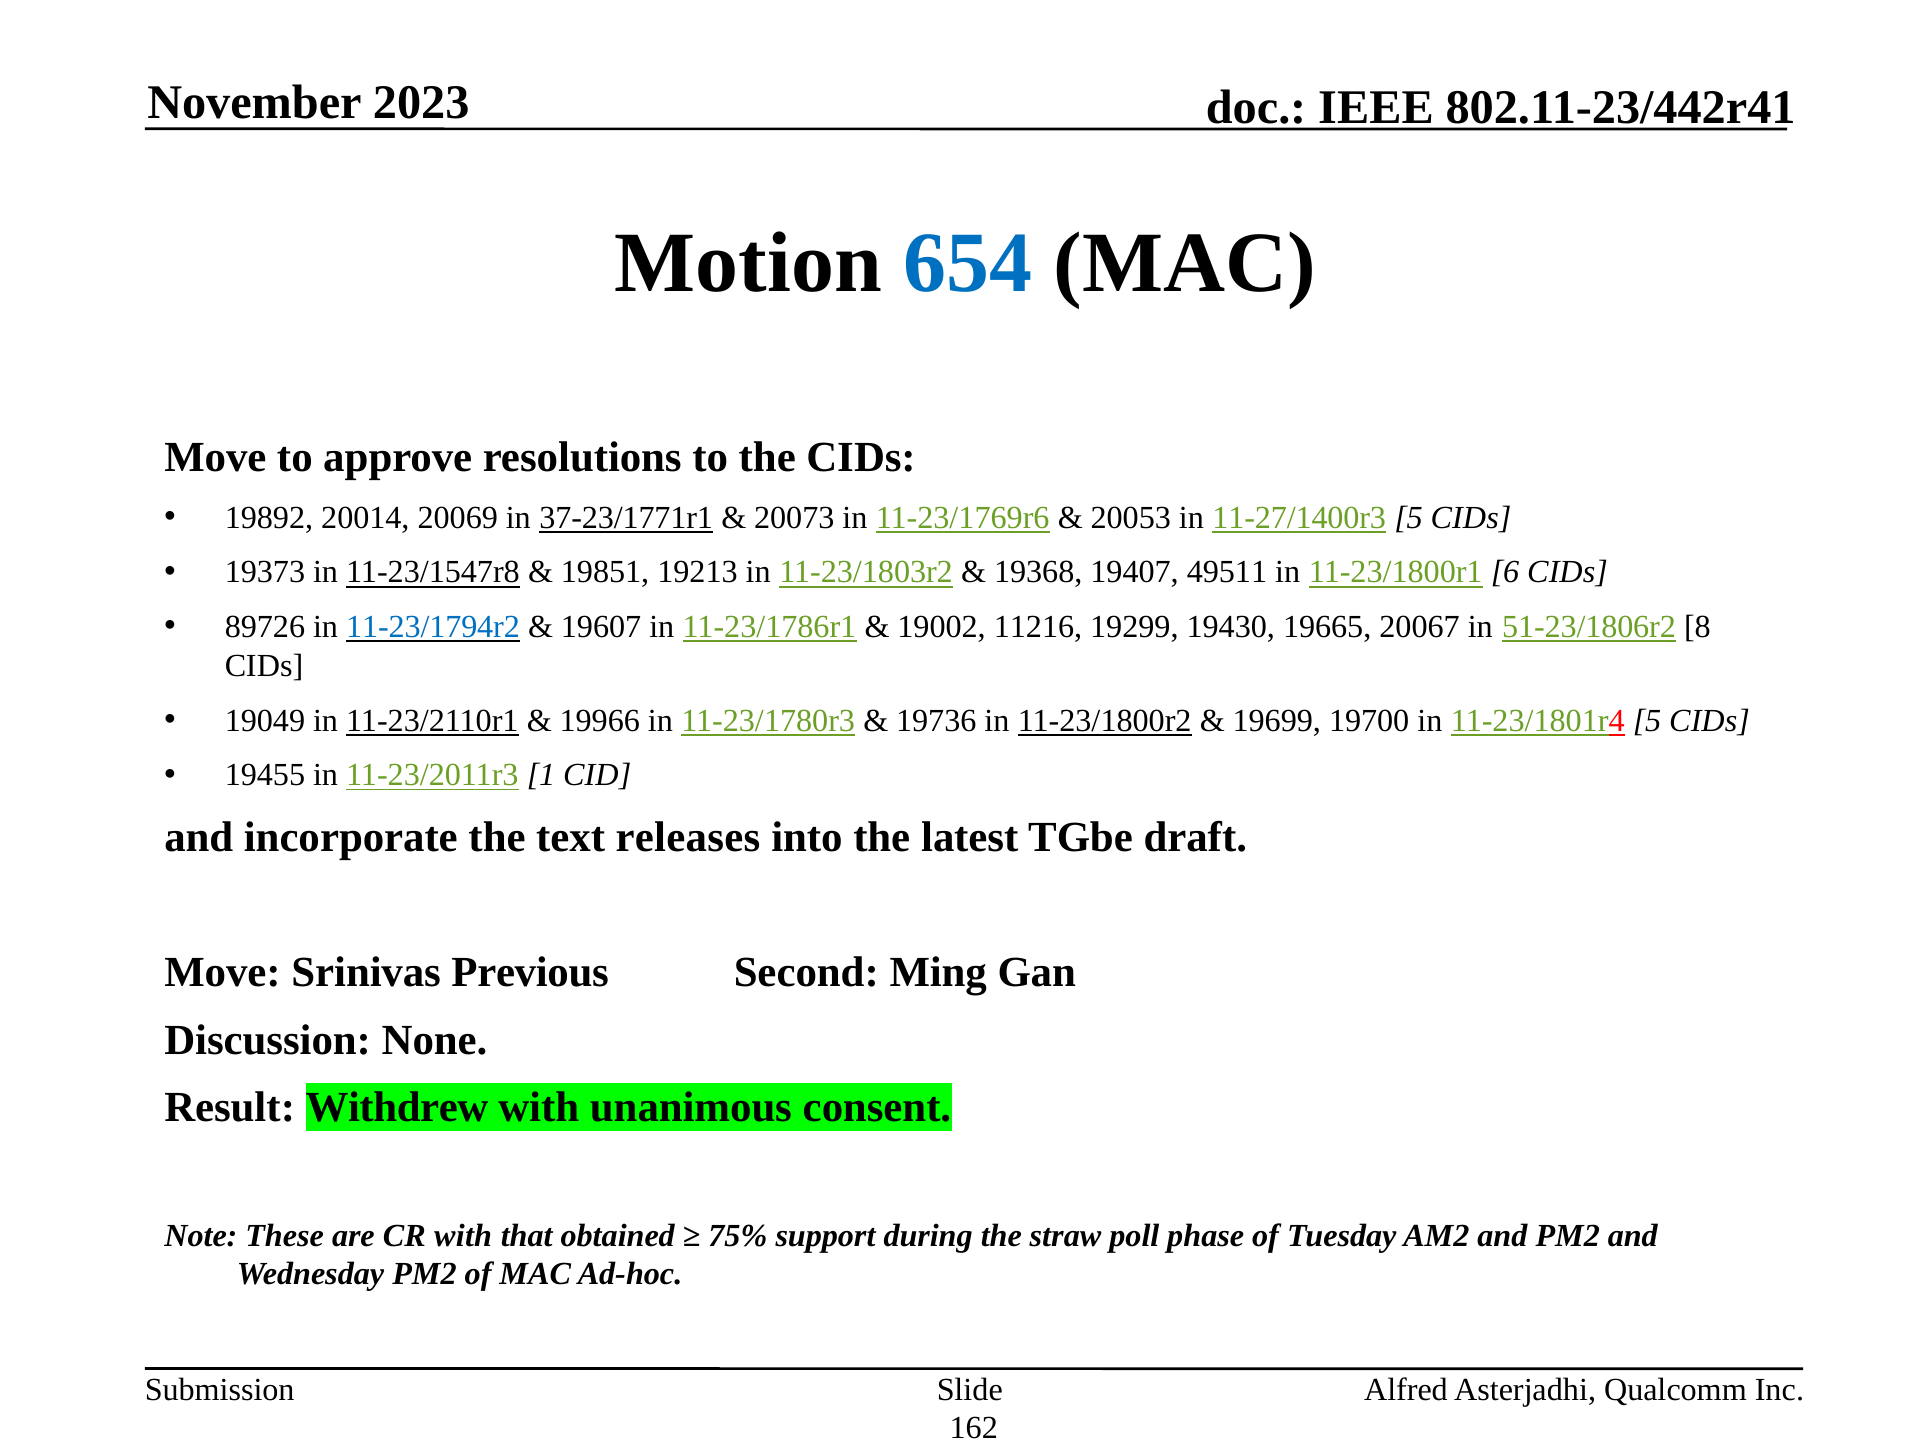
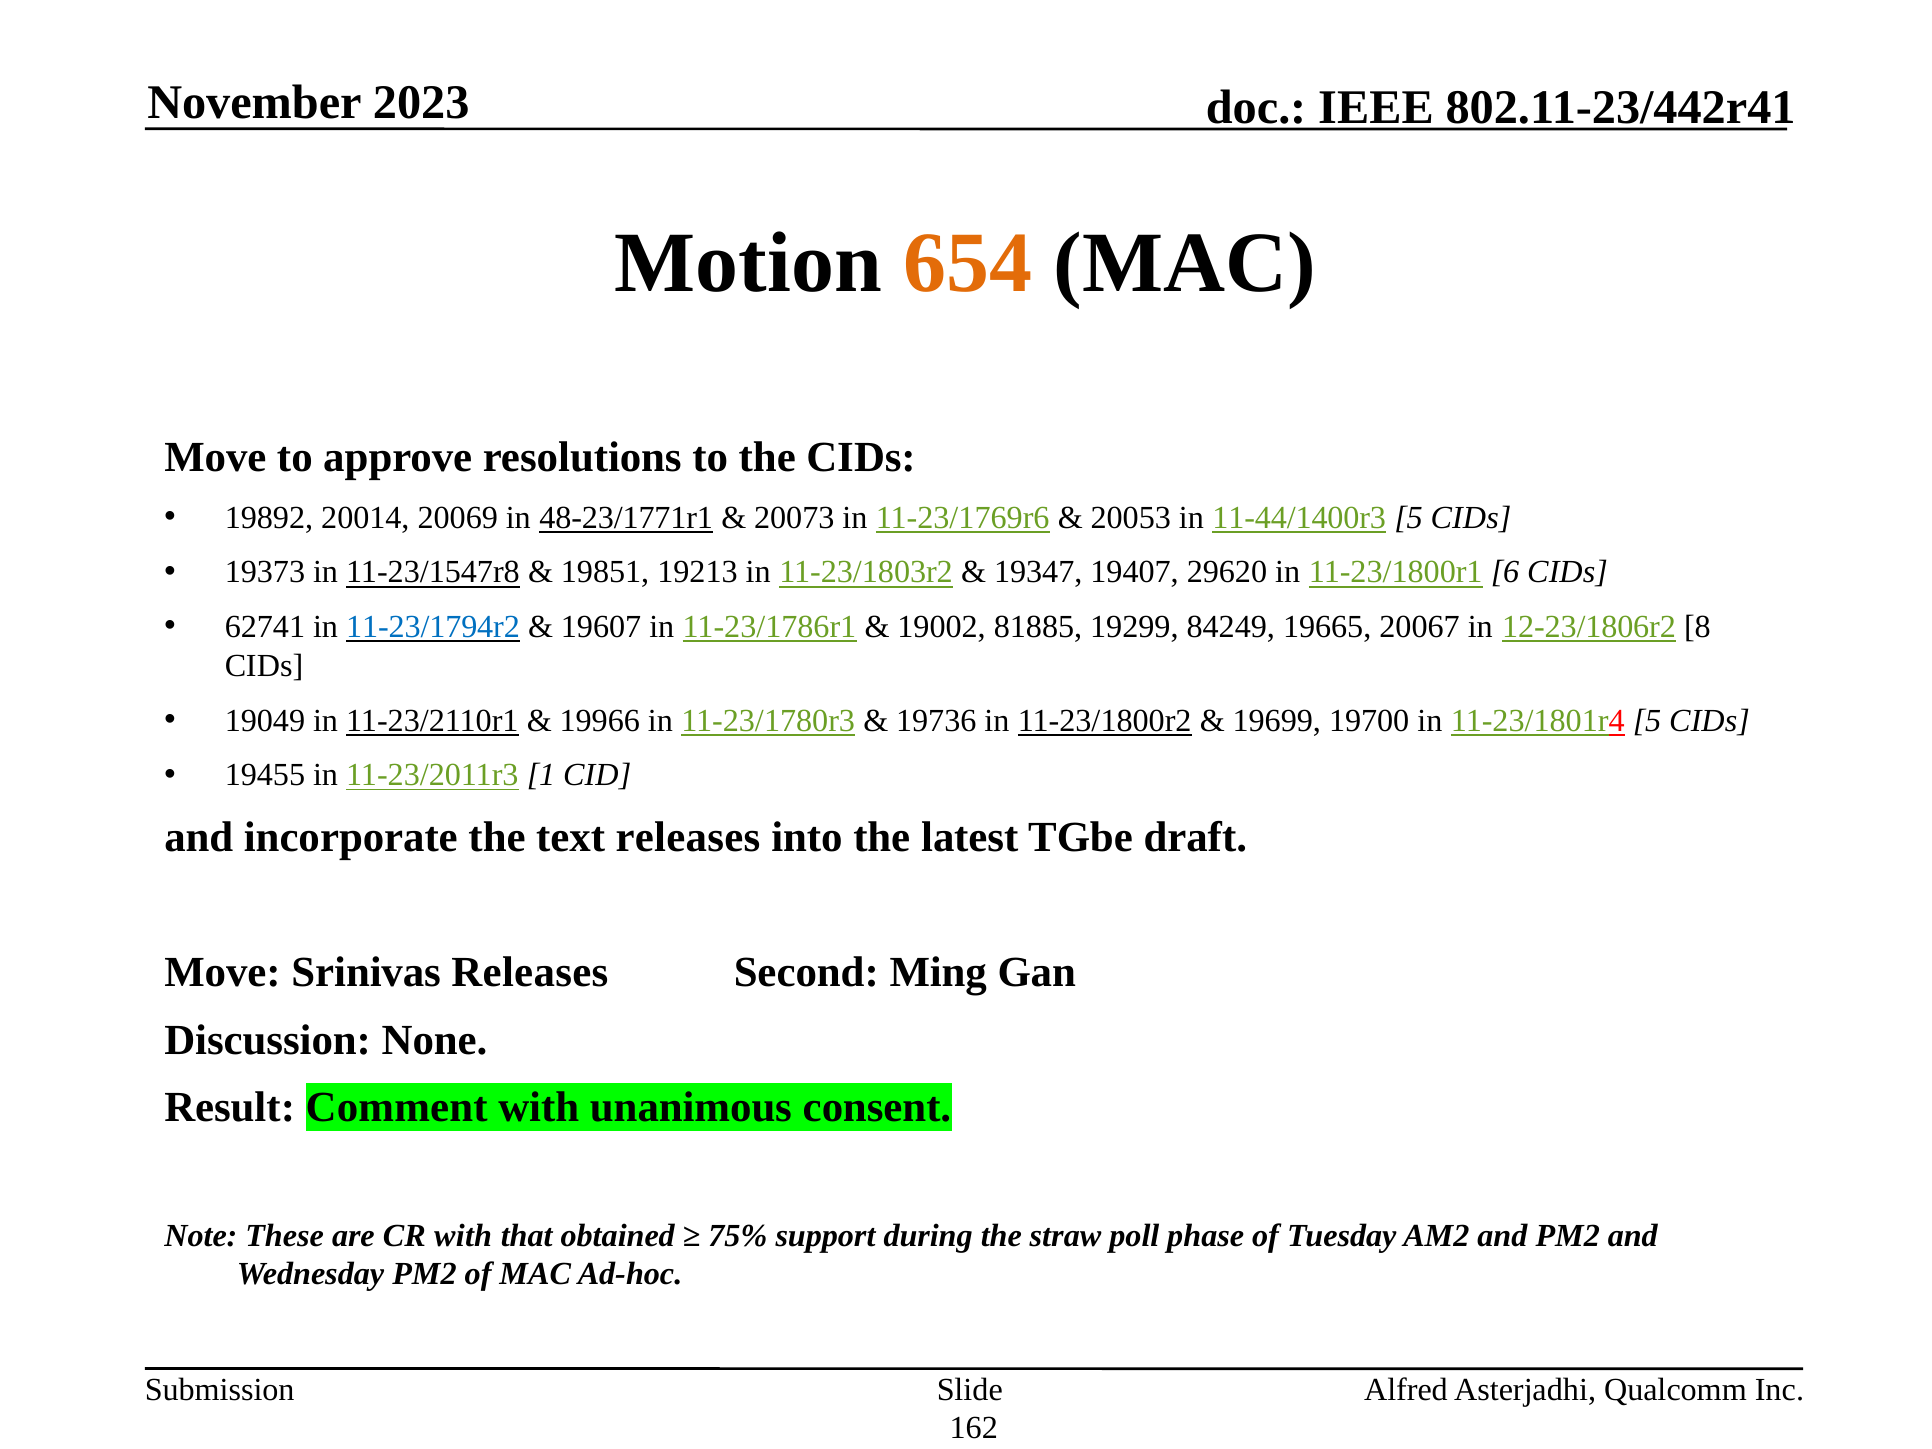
654 colour: blue -> orange
37-23/1771r1: 37-23/1771r1 -> 48-23/1771r1
11-27/1400r3: 11-27/1400r3 -> 11-44/1400r3
19368: 19368 -> 19347
49511: 49511 -> 29620
89726: 89726 -> 62741
11216: 11216 -> 81885
19430: 19430 -> 84249
51-23/1806r2: 51-23/1806r2 -> 12-23/1806r2
Srinivas Previous: Previous -> Releases
Withdrew: Withdrew -> Comment
